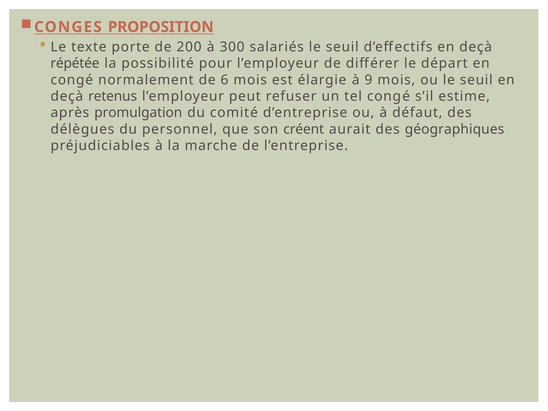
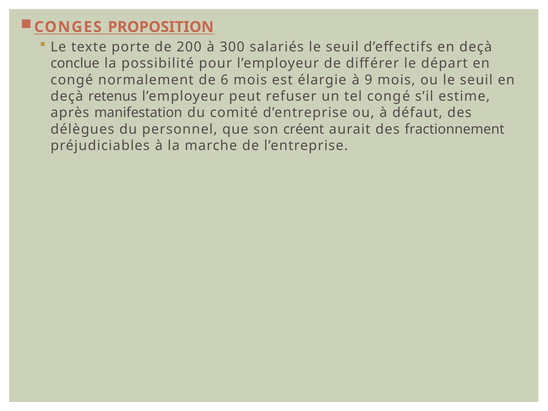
répétée: répétée -> conclue
promulgation: promulgation -> manifestation
géographiques: géographiques -> fractionnement
